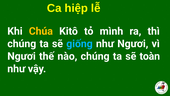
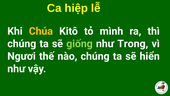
giống colour: light blue -> light green
như Ngươi: Ngươi -> Trong
toàn: toàn -> hiển
